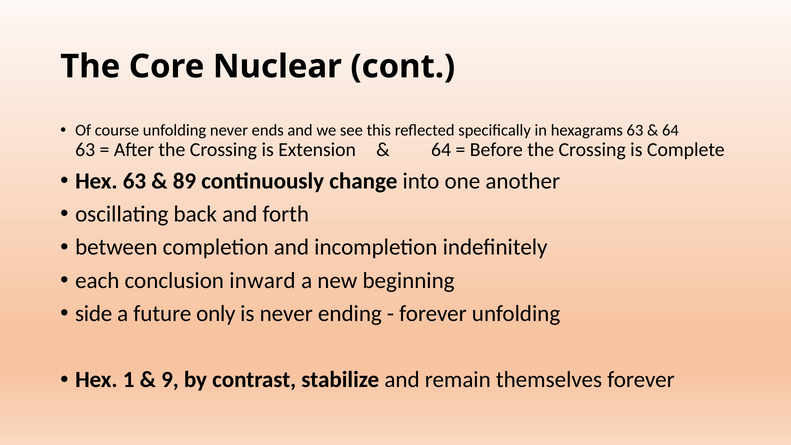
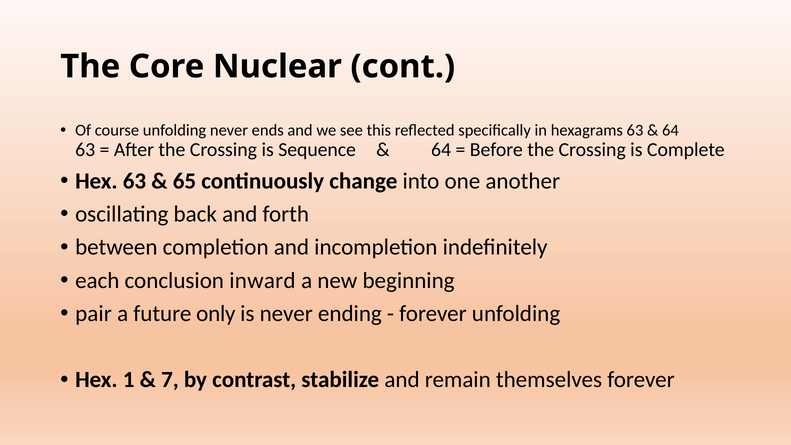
Extension: Extension -> Sequence
89: 89 -> 65
side: side -> pair
9: 9 -> 7
